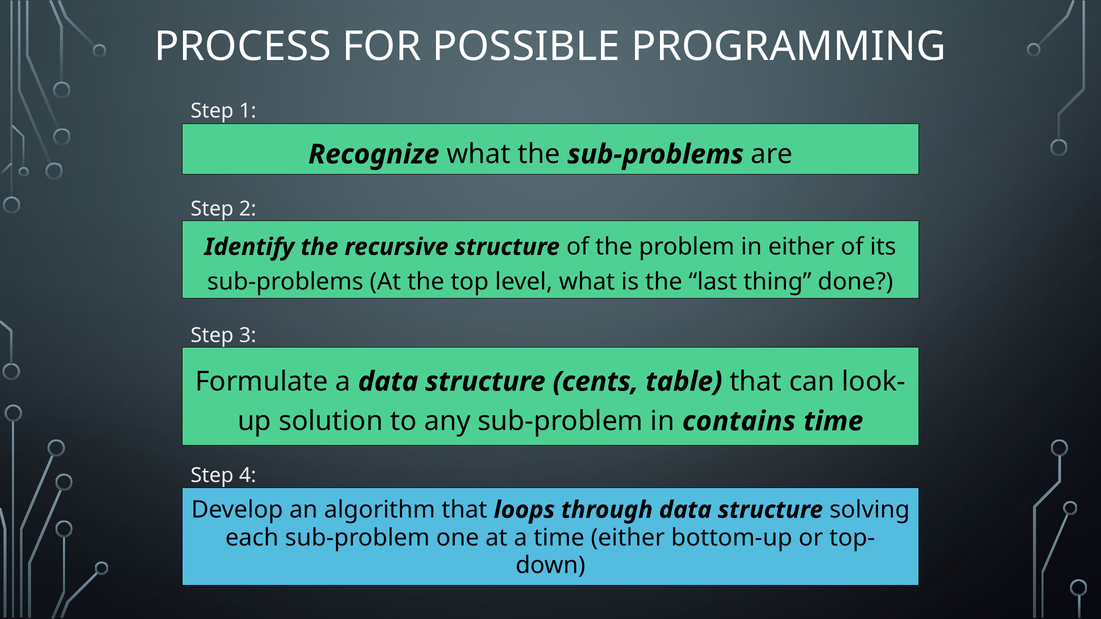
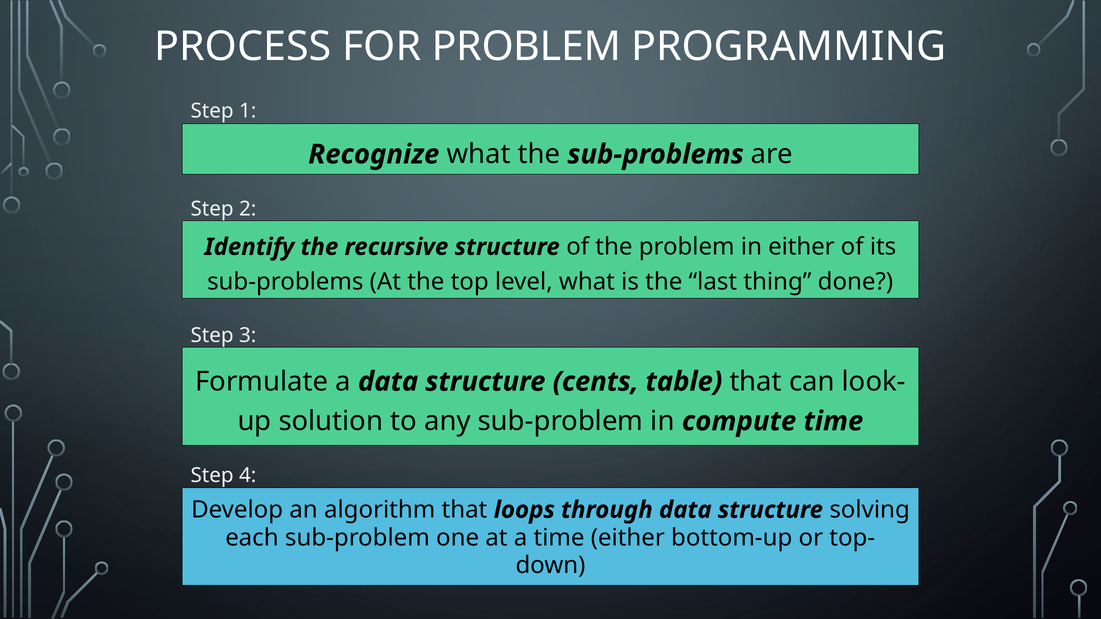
FOR POSSIBLE: POSSIBLE -> PROBLEM
contains: contains -> compute
